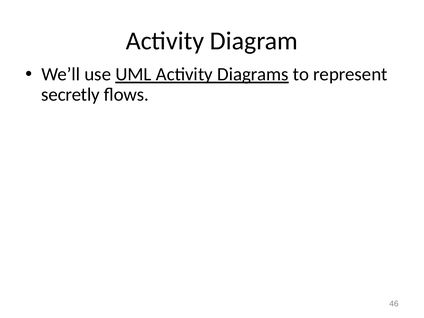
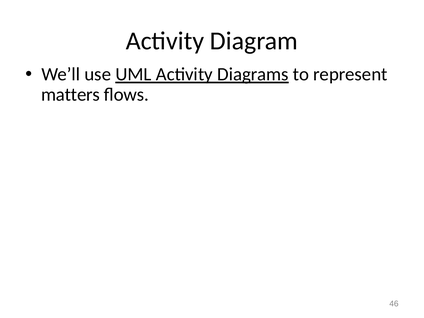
secretly: secretly -> matters
